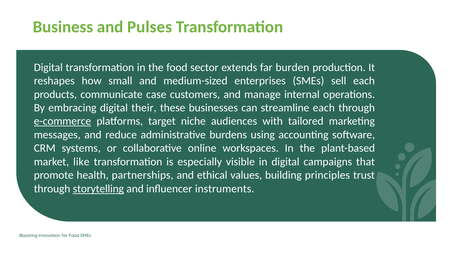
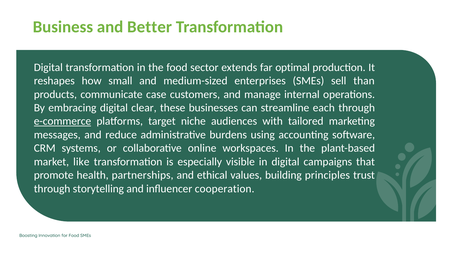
Pulses: Pulses -> Better
burden: burden -> optimal
sell each: each -> than
their: their -> clear
storytelling underline: present -> none
instruments: instruments -> cooperation
